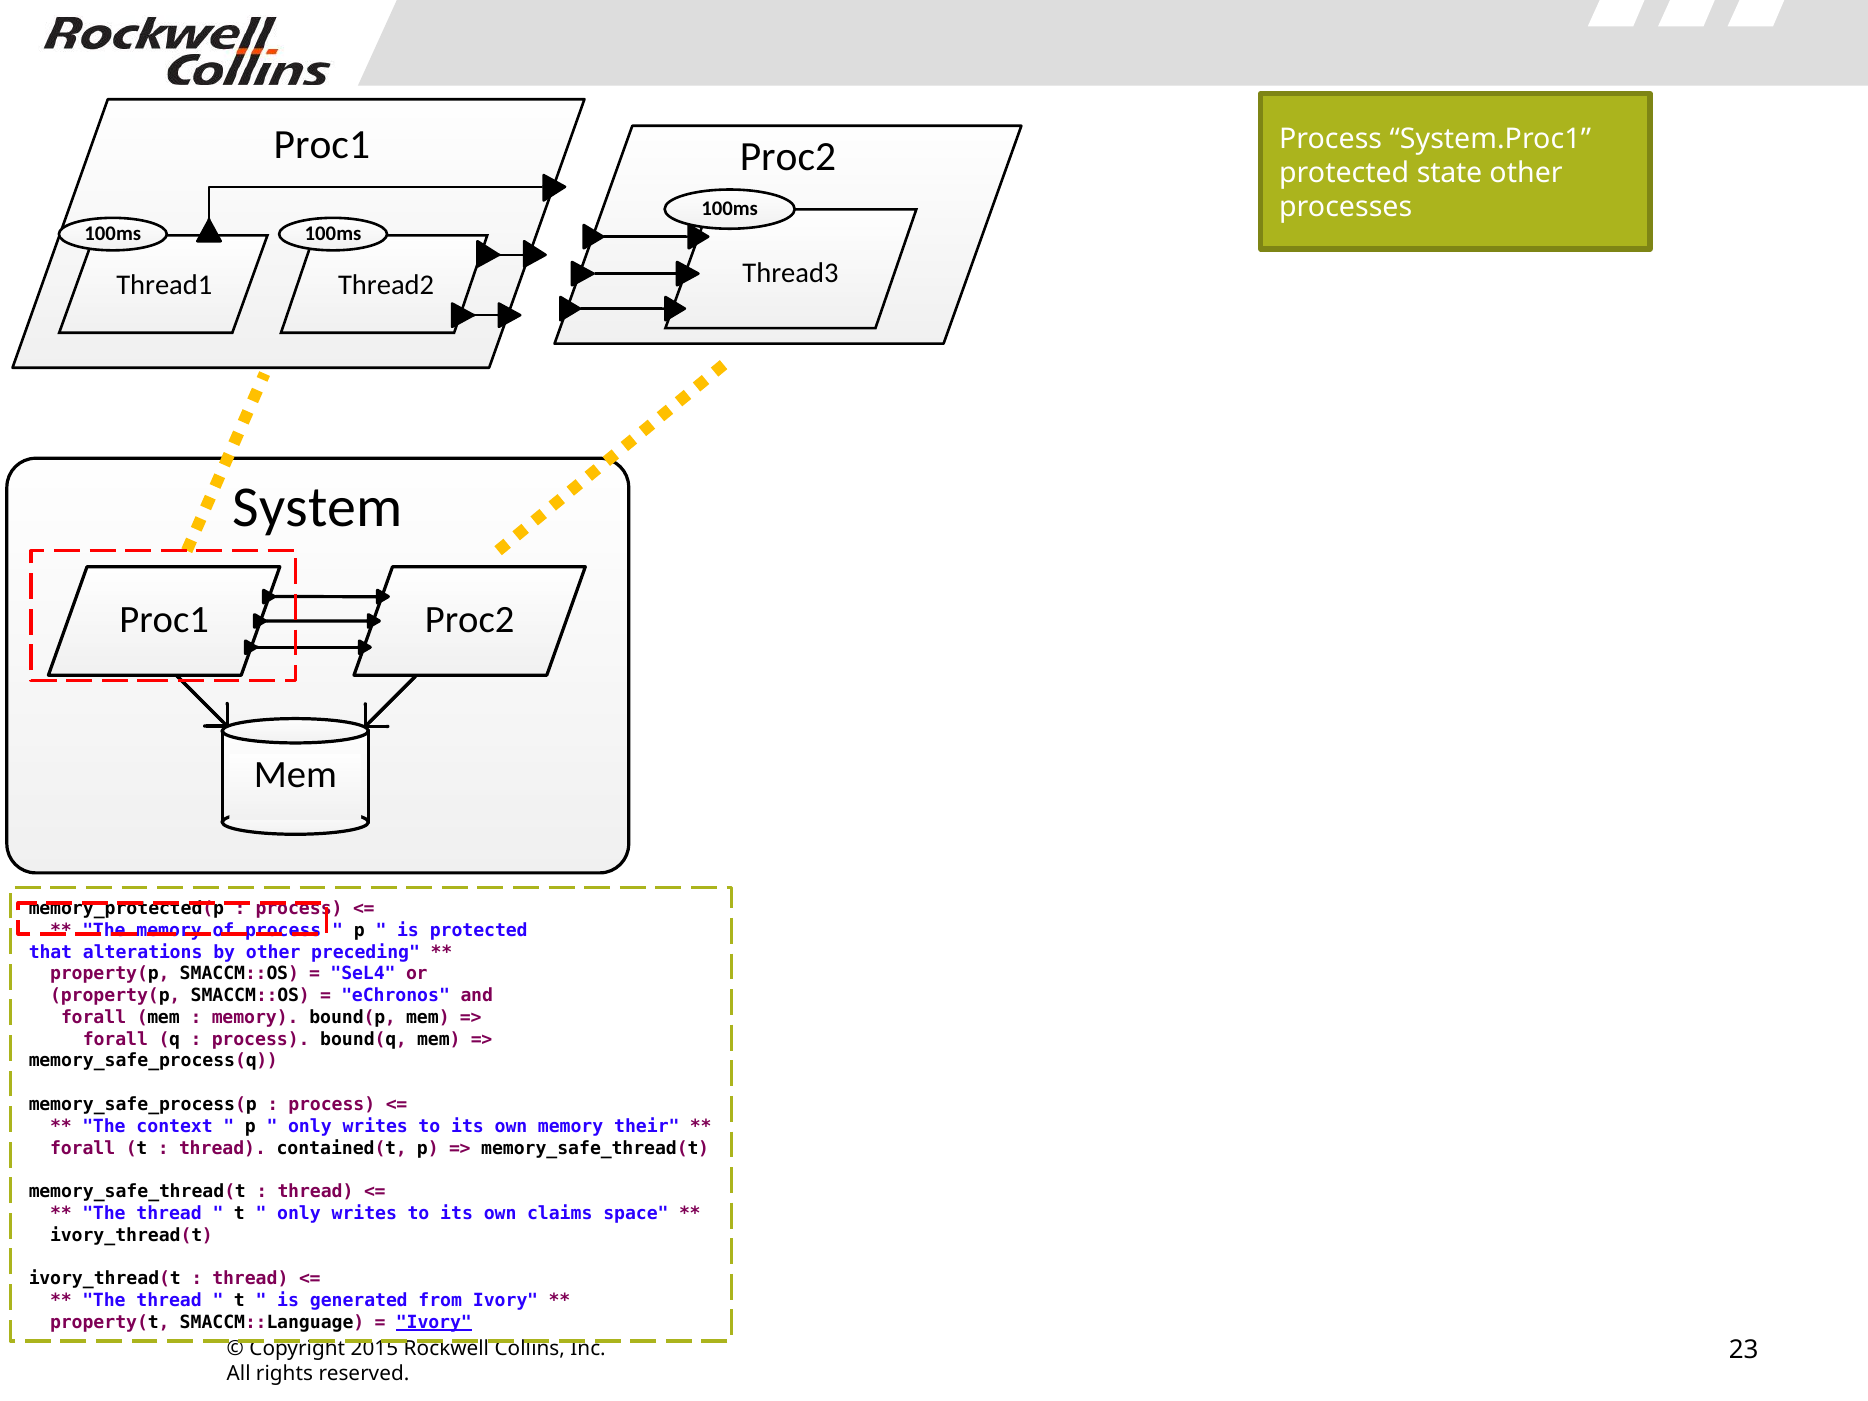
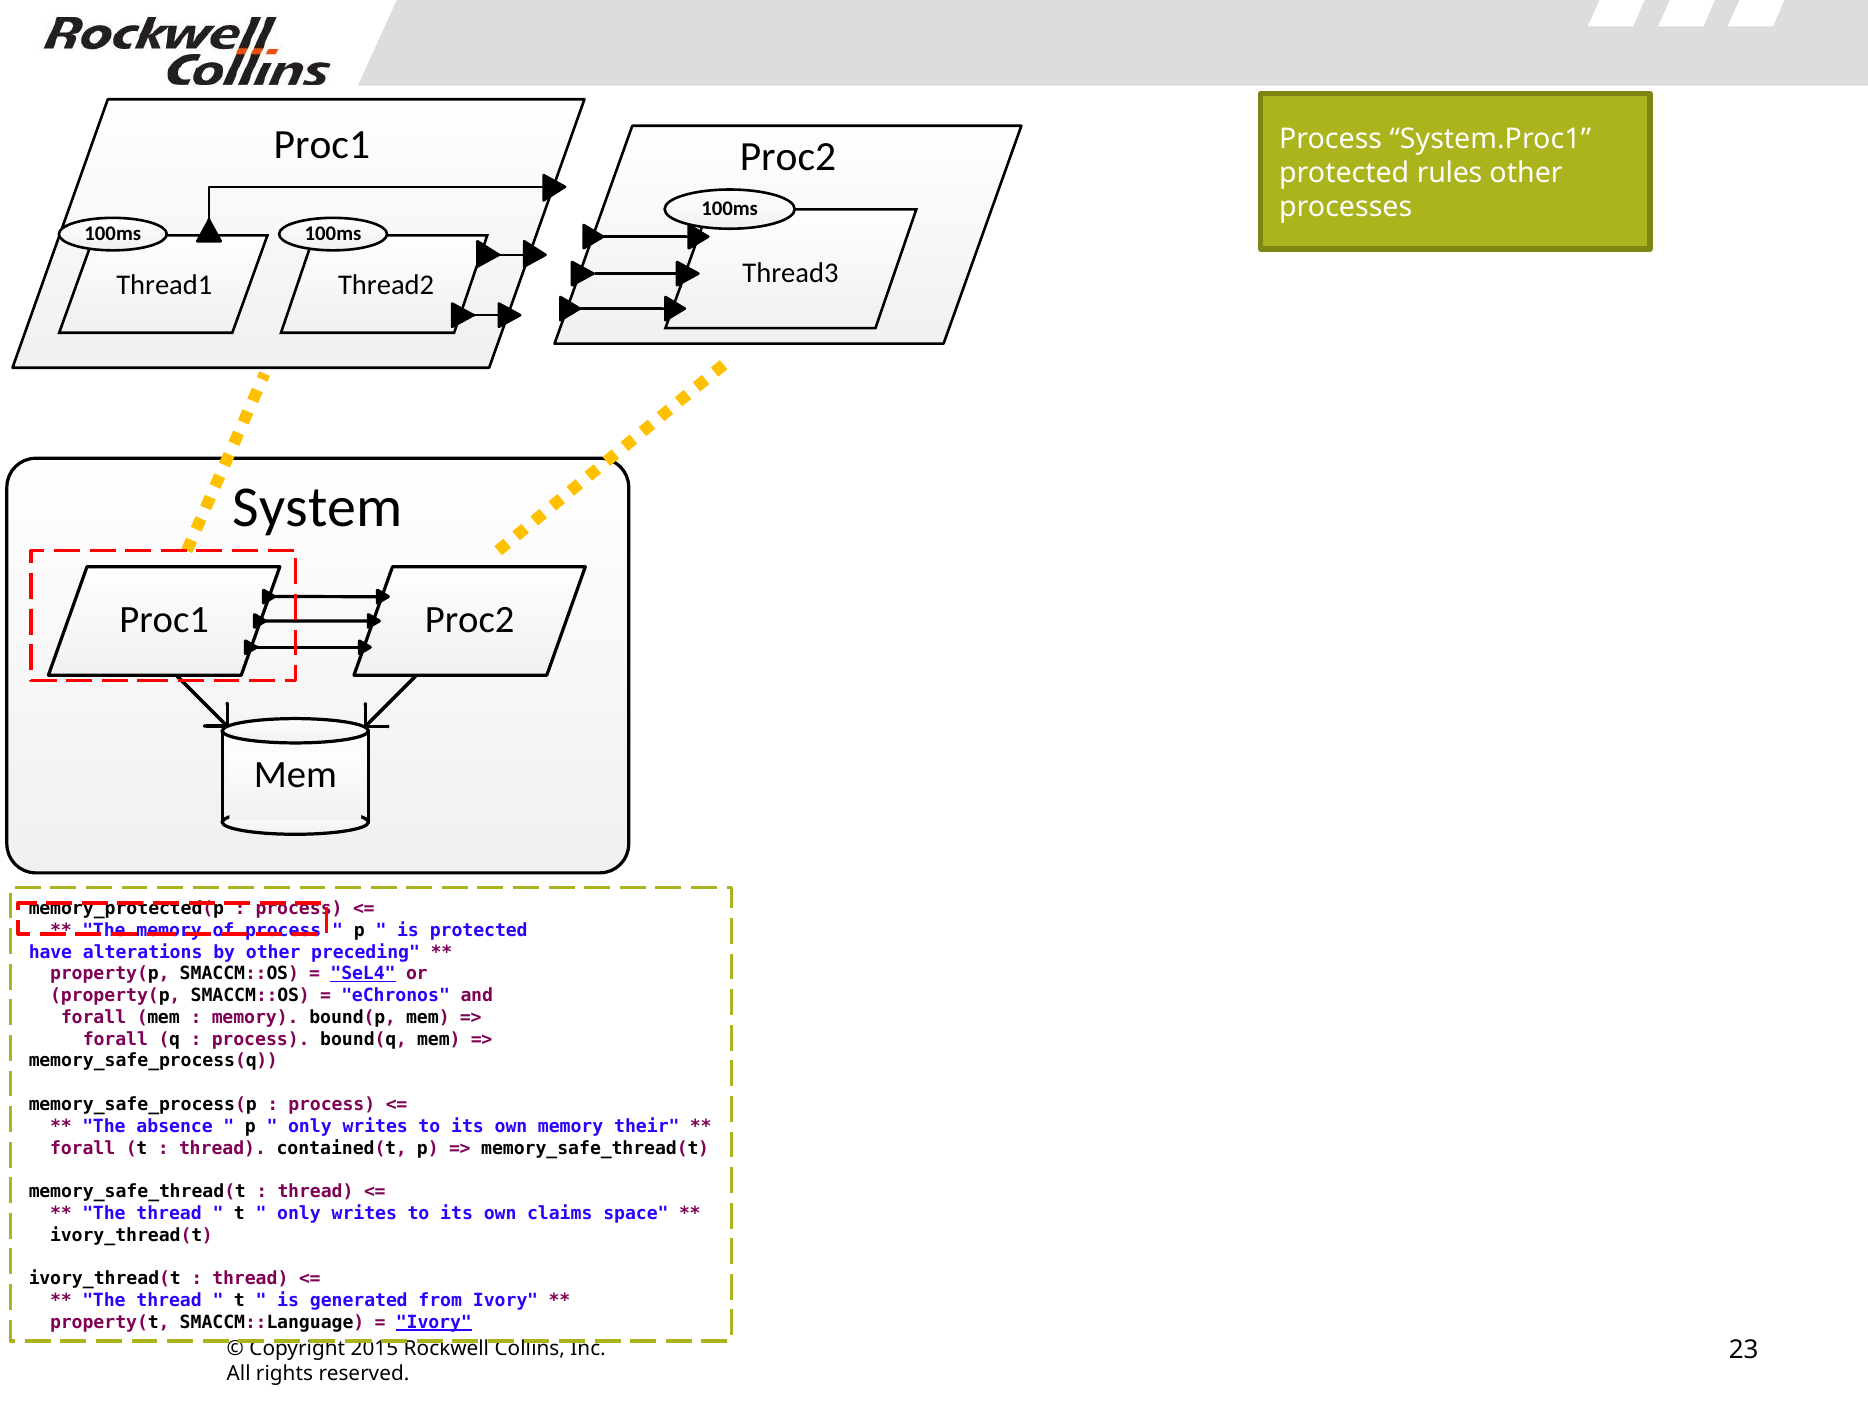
state: state -> rules
that: that -> have
SeL4 underline: none -> present
context: context -> absence
